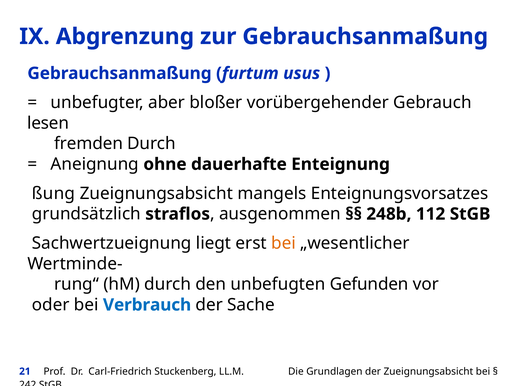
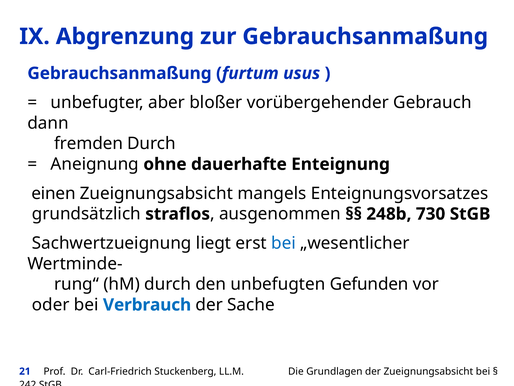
lesen: lesen -> dann
ßung: ßung -> einen
112: 112 -> 730
bei at (283, 243) colour: orange -> blue
